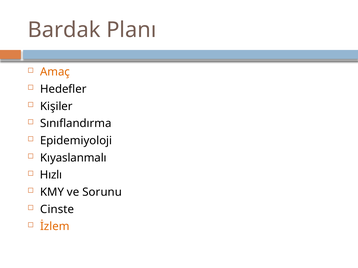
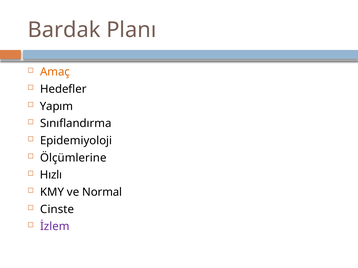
Kişiler: Kişiler -> Yapım
Kıyaslanmalı: Kıyaslanmalı -> Ölçümlerine
Sorunu: Sorunu -> Normal
İzlem colour: orange -> purple
